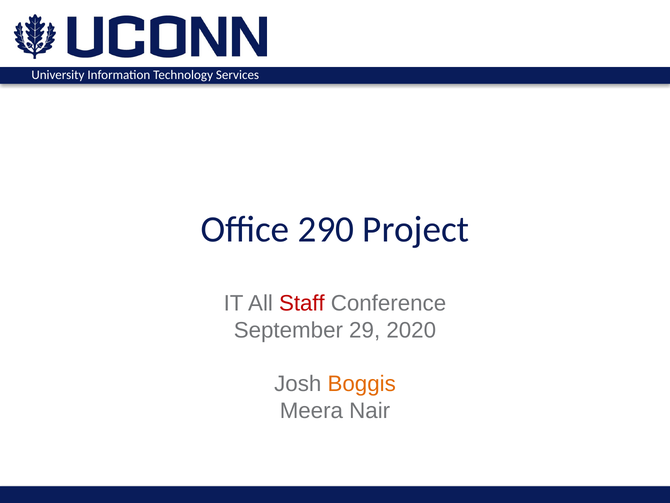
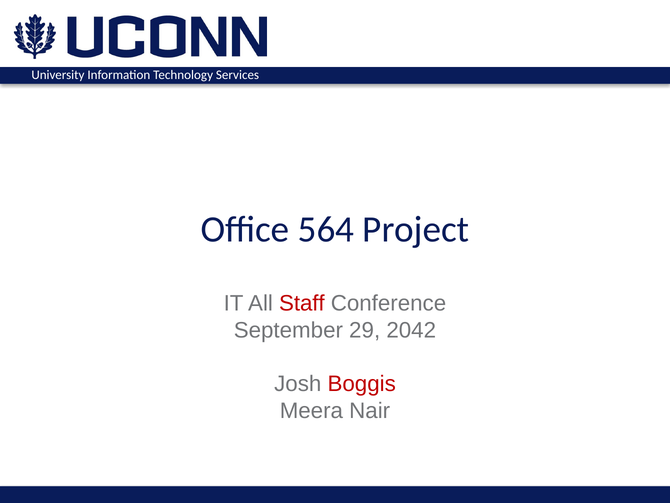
290: 290 -> 564
2020: 2020 -> 2042
Boggis colour: orange -> red
